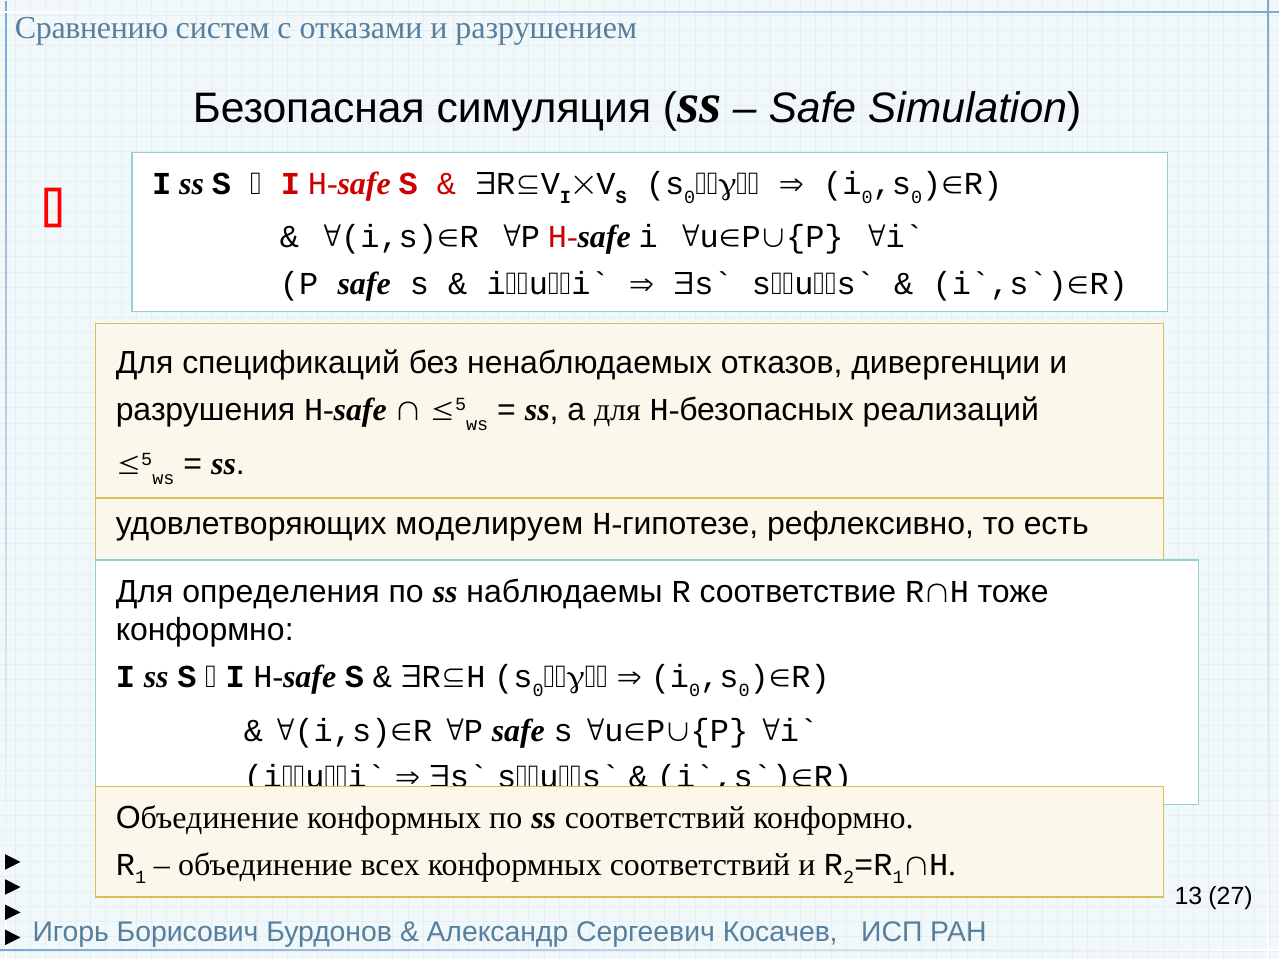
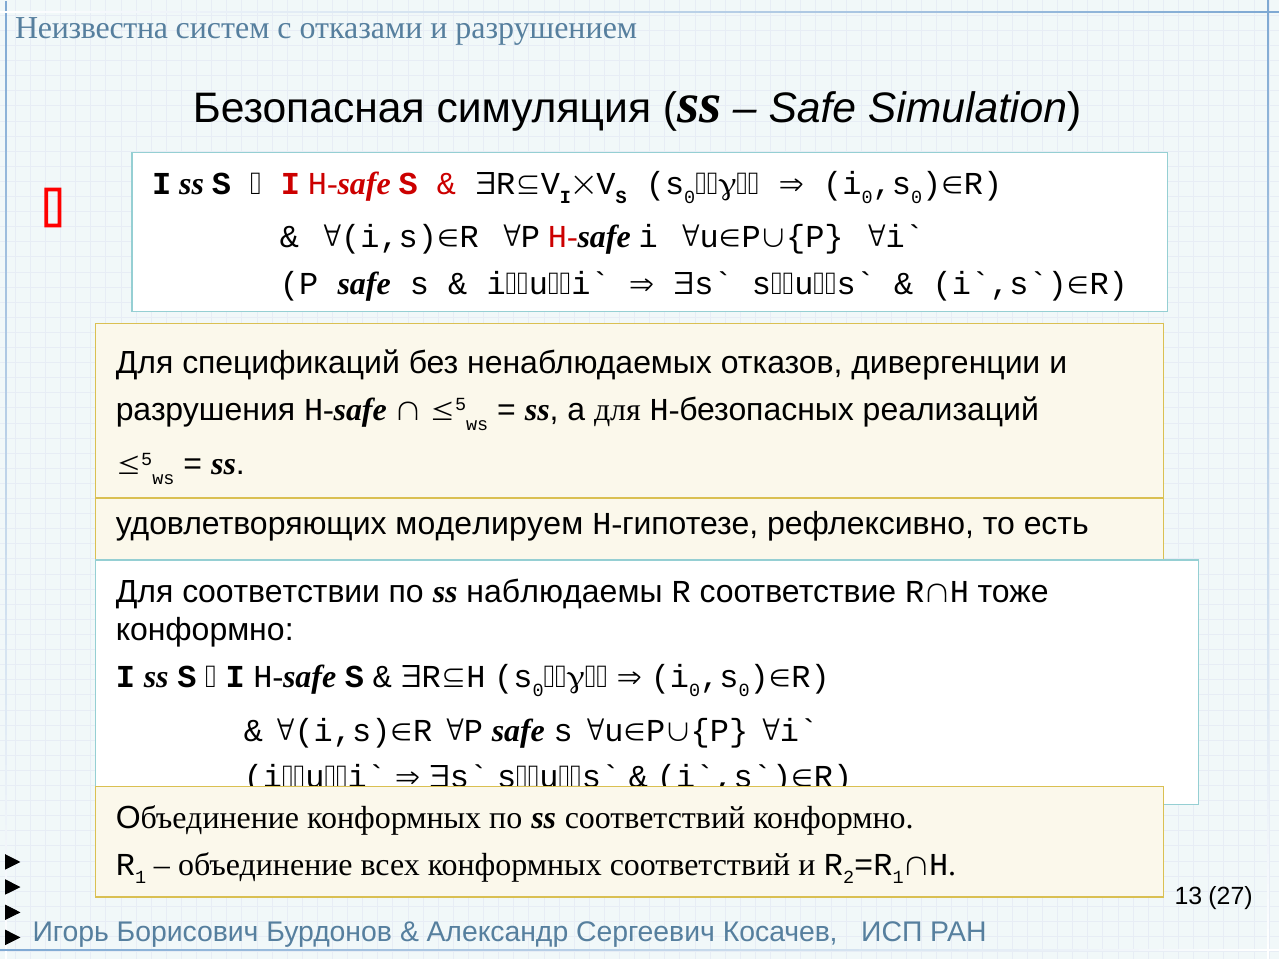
Сравнению: Сравнению -> Неизвестна
определения: определения -> соответствии
